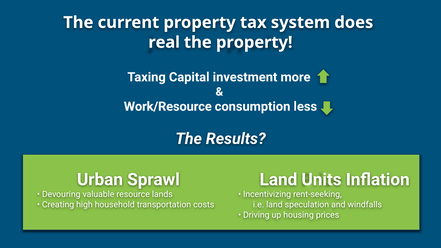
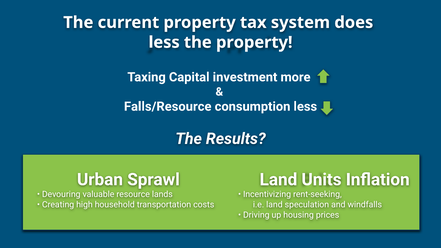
real at (164, 42): real -> less
Work/Resource: Work/Resource -> Falls/Resource
